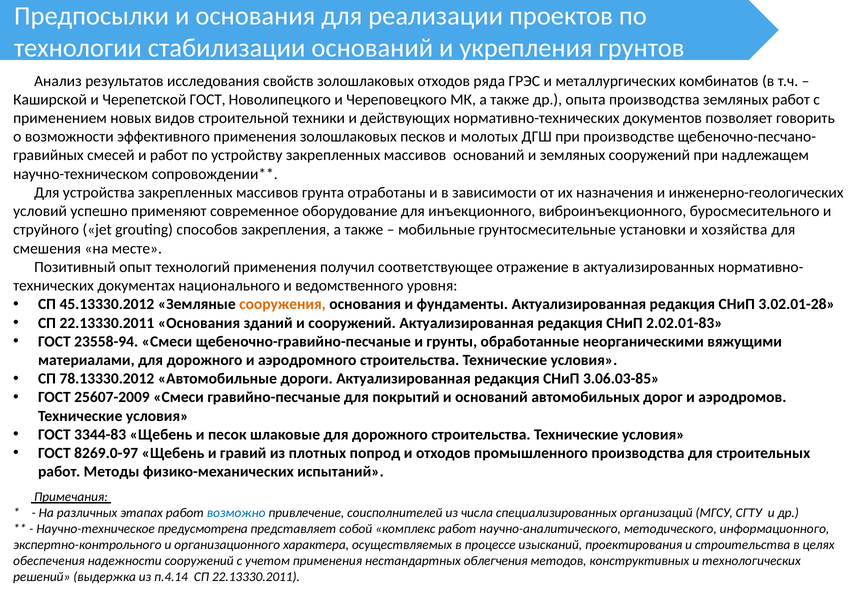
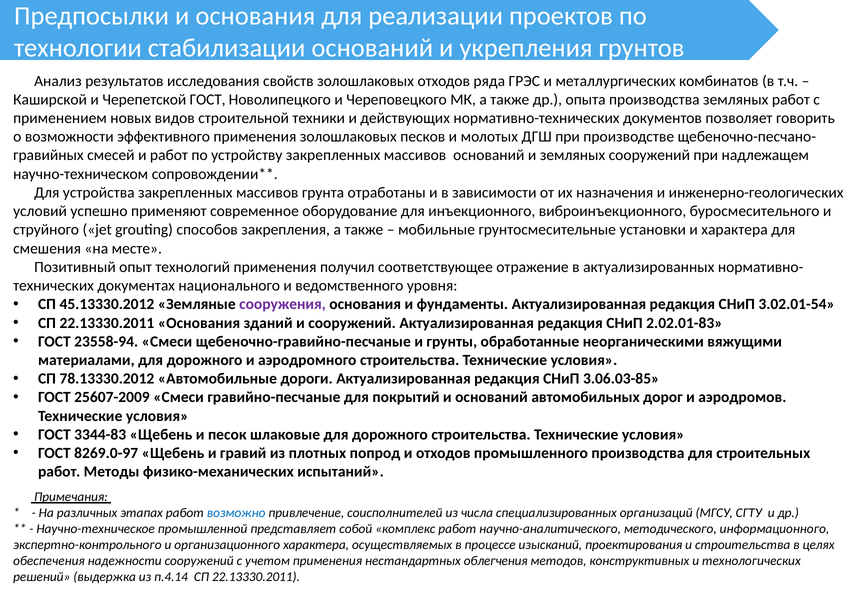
и хозяйства: хозяйства -> характера
сооружения colour: orange -> purple
3.02.01-28: 3.02.01-28 -> 3.02.01-54
предусмотрена: предусмотрена -> промышленной
